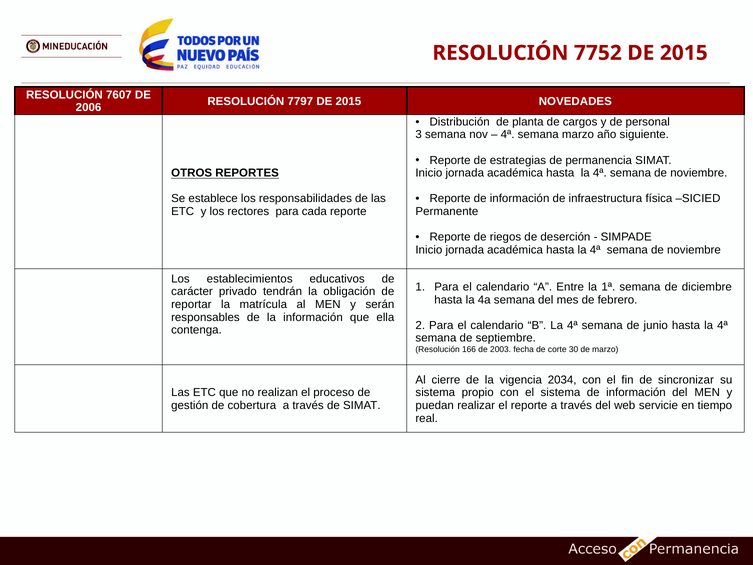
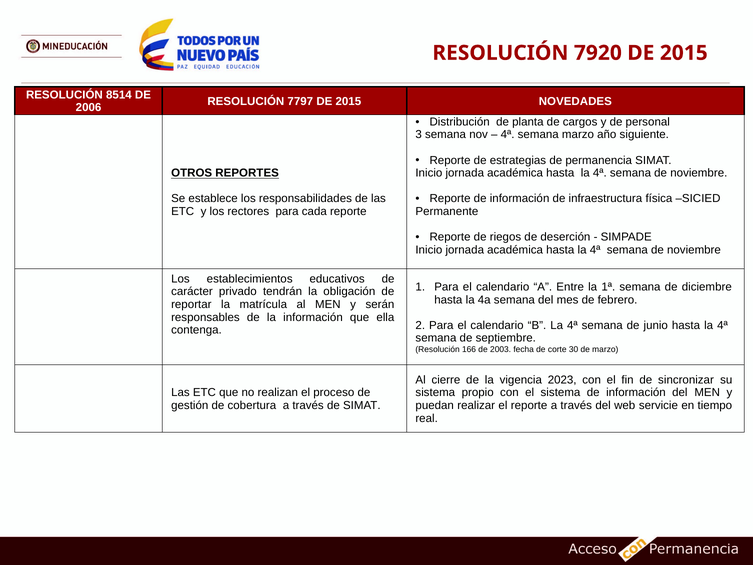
7752: 7752 -> 7920
7607: 7607 -> 8514
2034: 2034 -> 2023
